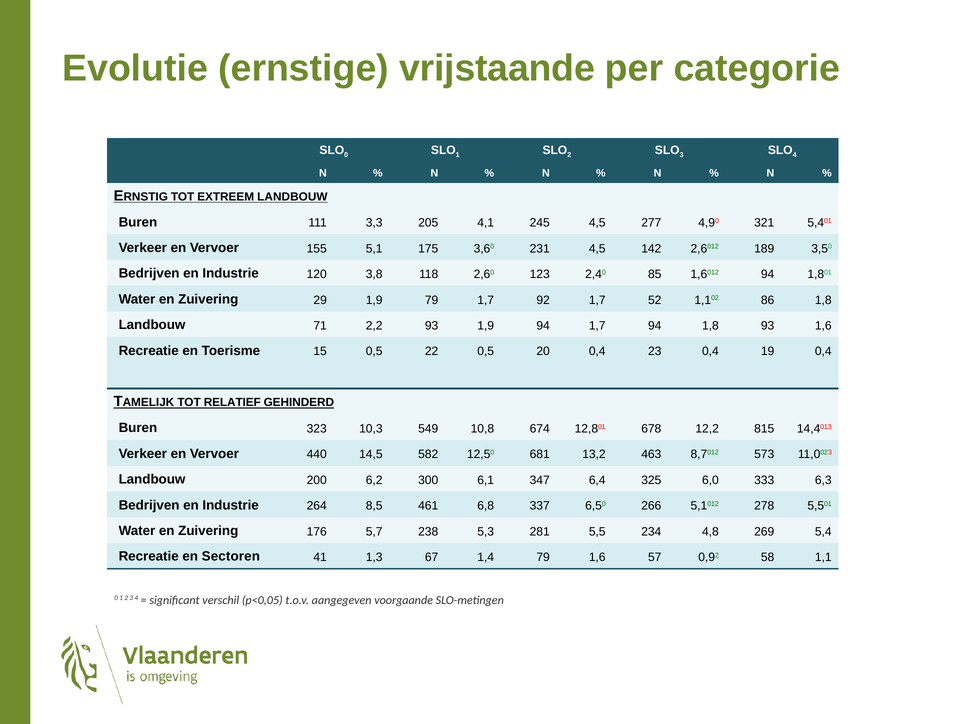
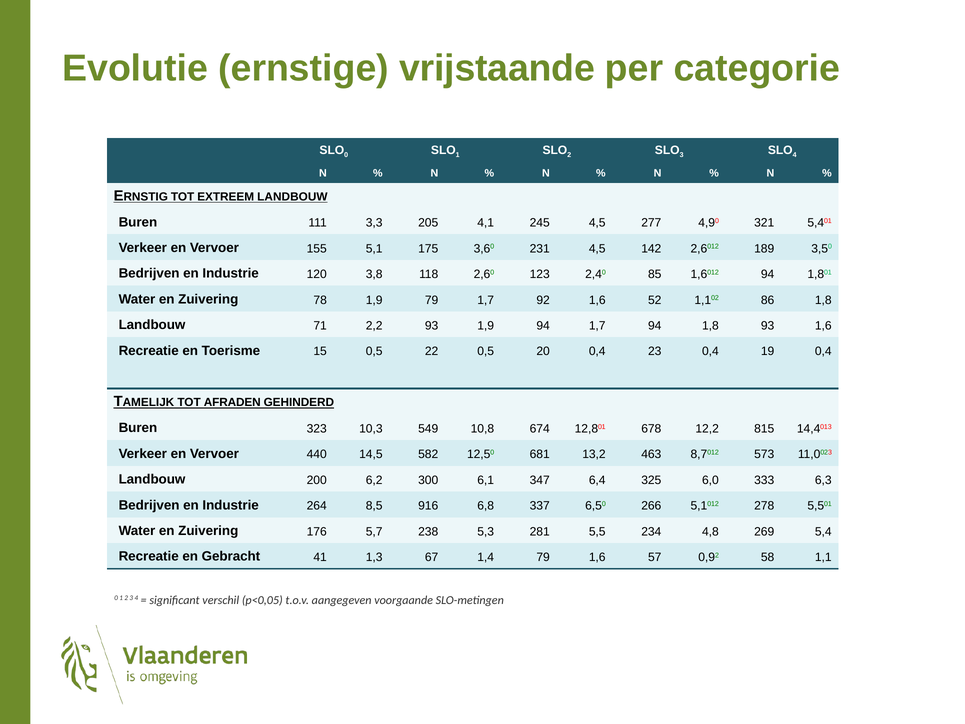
29: 29 -> 78
92 1,7: 1,7 -> 1,6
RELATIEF: RELATIEF -> AFRADEN
461: 461 -> 916
Sectoren: Sectoren -> Gebracht
